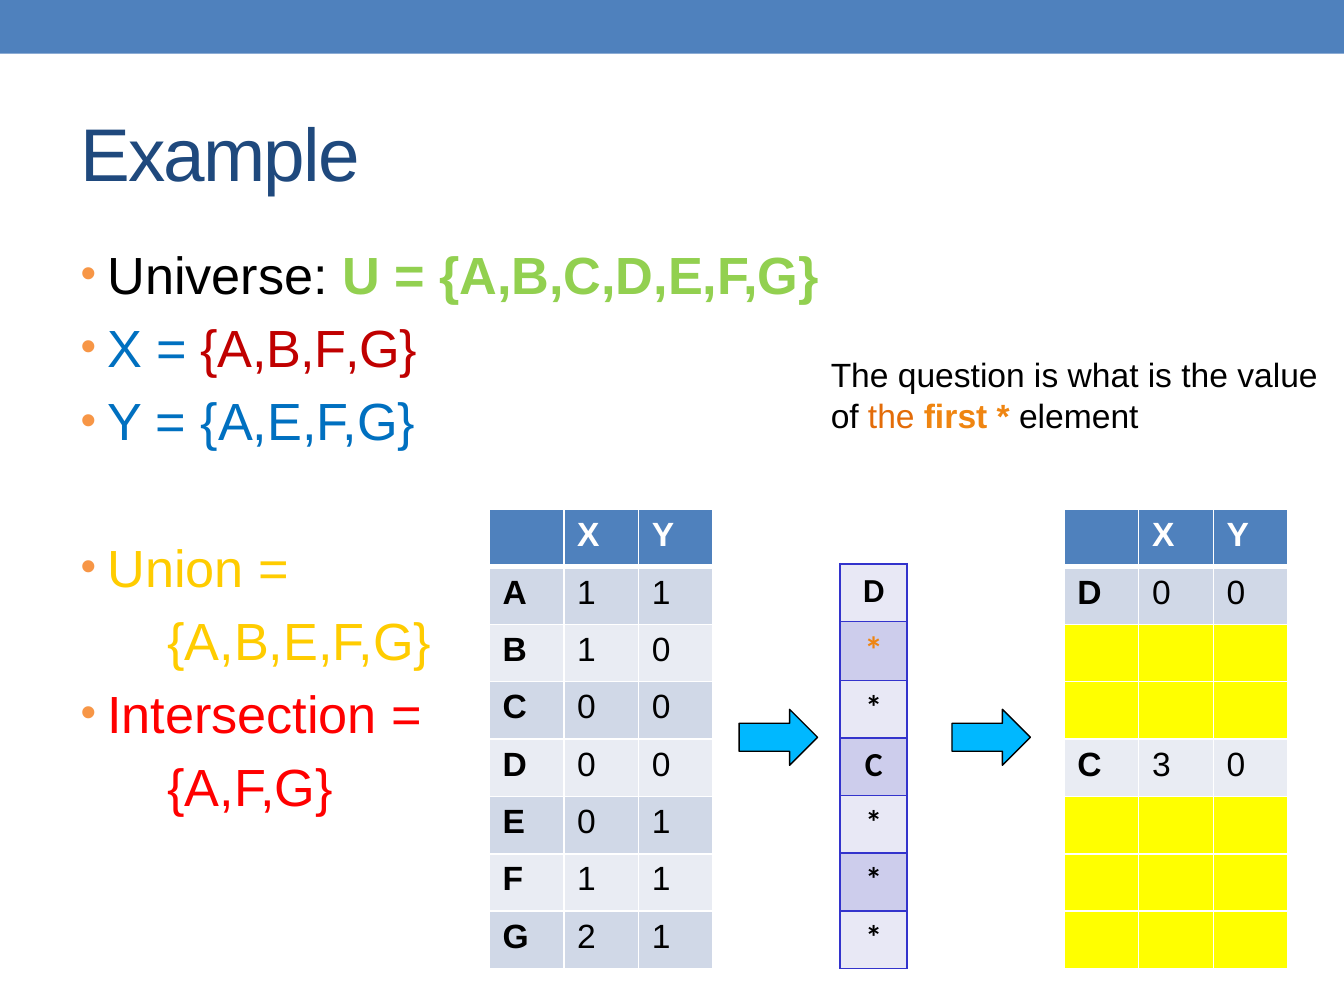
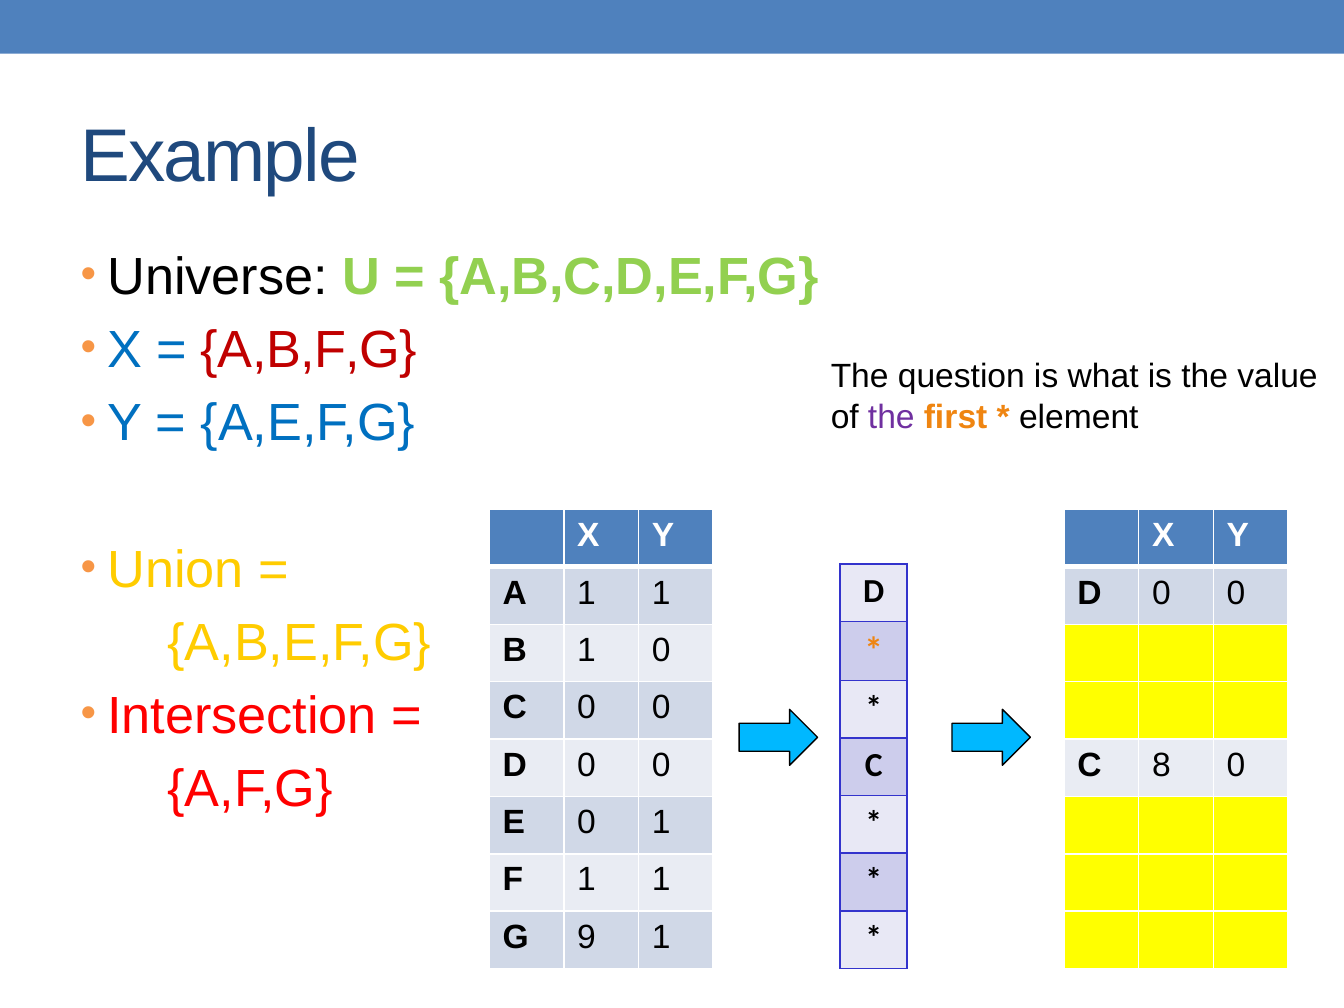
the at (891, 417) colour: orange -> purple
3: 3 -> 8
2: 2 -> 9
